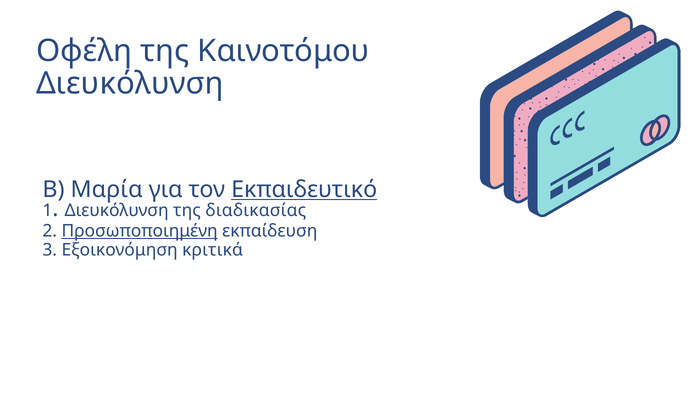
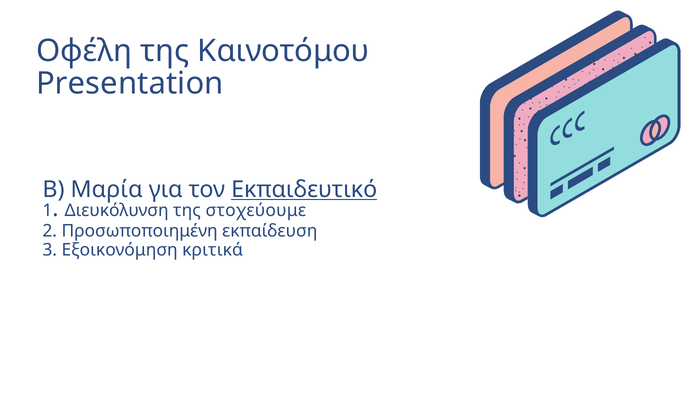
Διευκόλυνση at (130, 83): Διευκόλυνση -> Presentation
διαδικασίας: διαδικασίας -> στοχεύουμε
Προσωποποιημένη underline: present -> none
